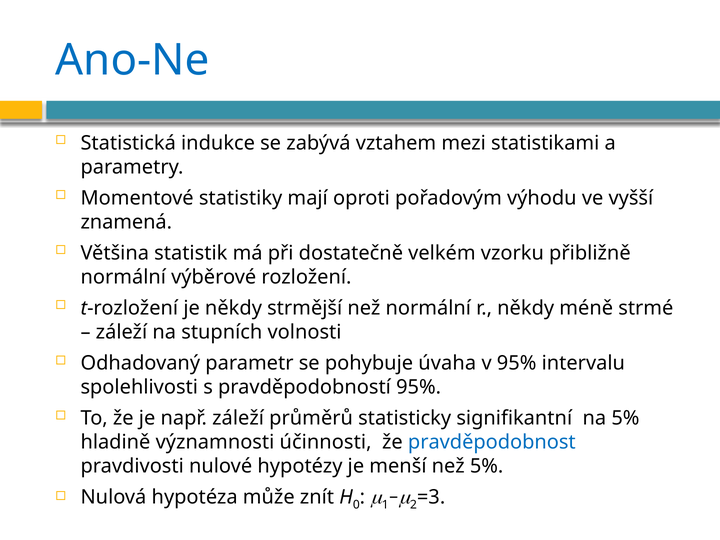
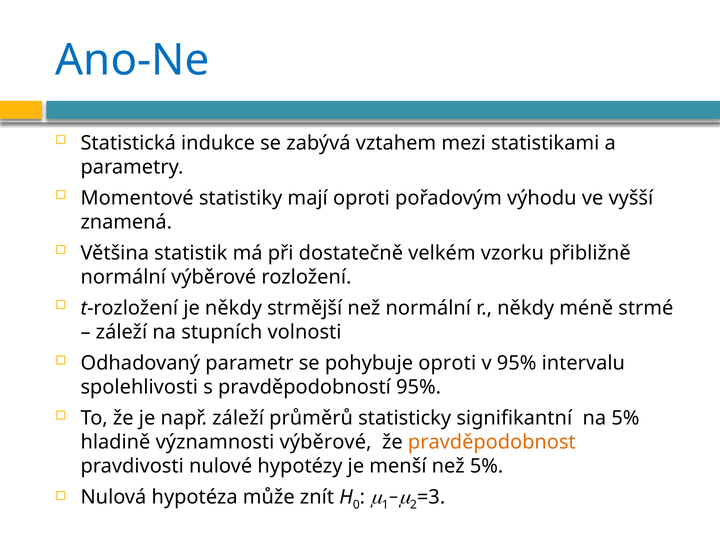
pohybuje úvaha: úvaha -> oproti
významnosti účinnosti: účinnosti -> výběrové
pravděpodobnost colour: blue -> orange
